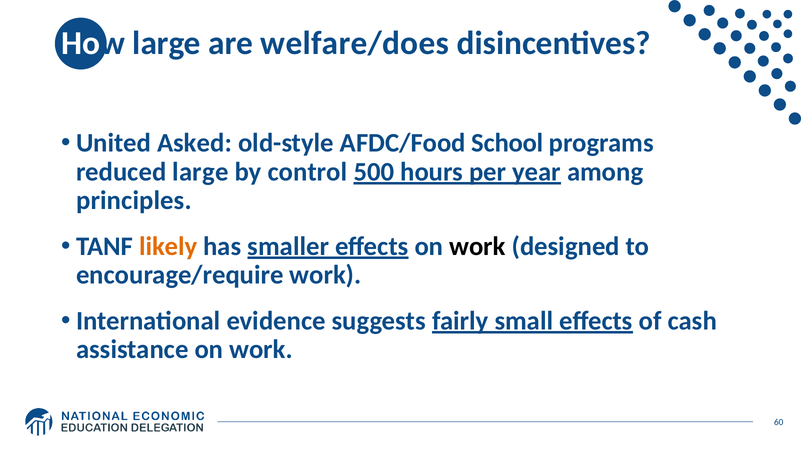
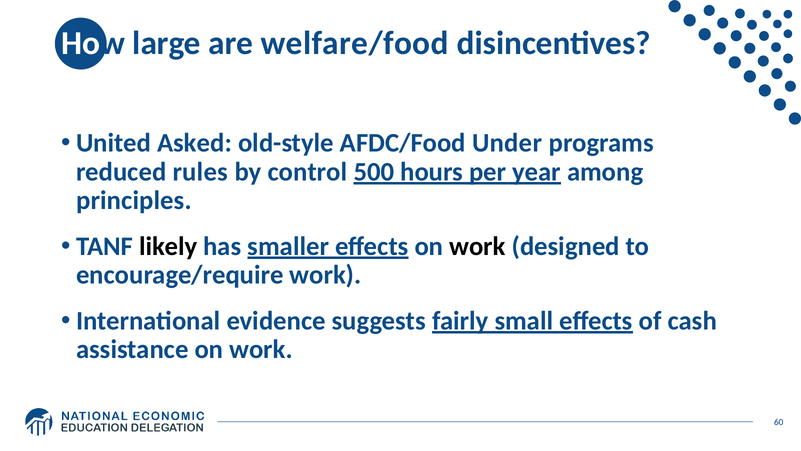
welfare/does: welfare/does -> welfare/food
School: School -> Under
reduced large: large -> rules
likely colour: orange -> black
